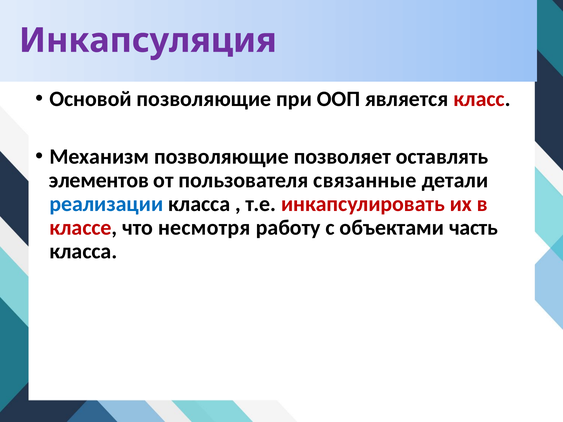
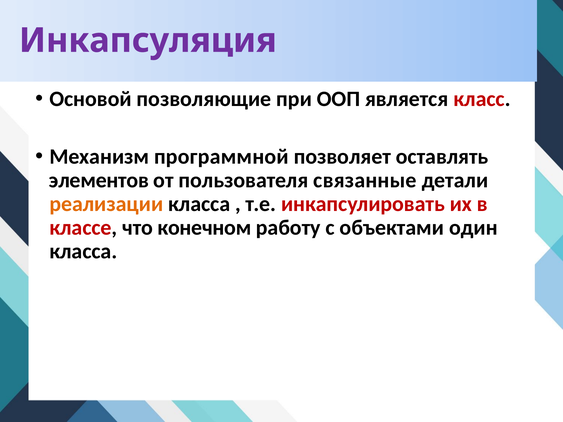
Механизм позволяющие: позволяющие -> программной
реализации colour: blue -> orange
несмотря: несмотря -> конечном
часть: часть -> один
